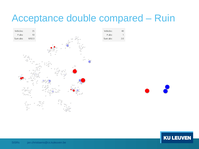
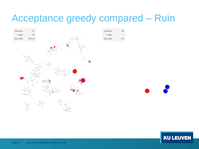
double: double -> greedy
